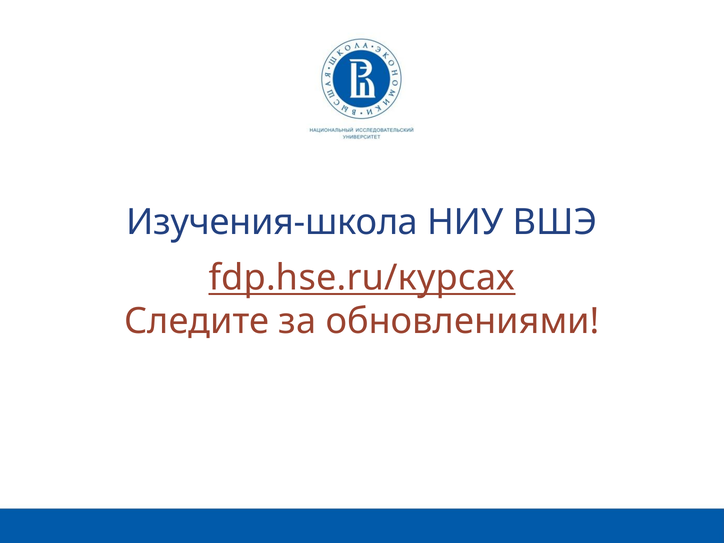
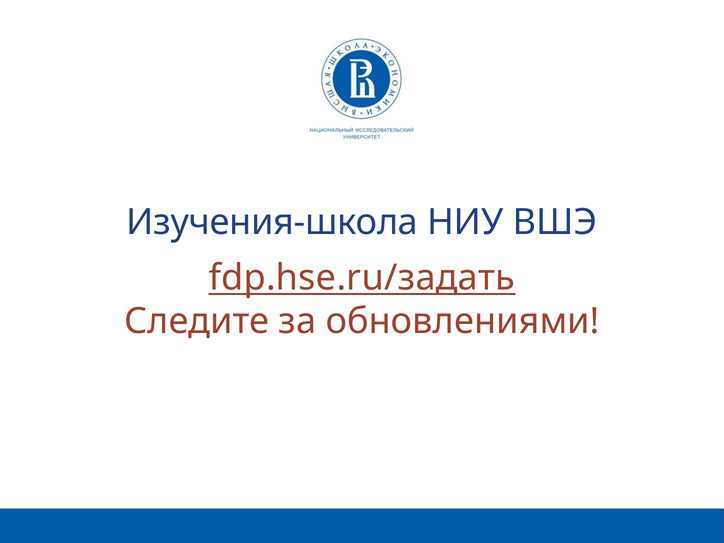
fdp.hse.ru/курсах: fdp.hse.ru/курсах -> fdp.hse.ru/задать
